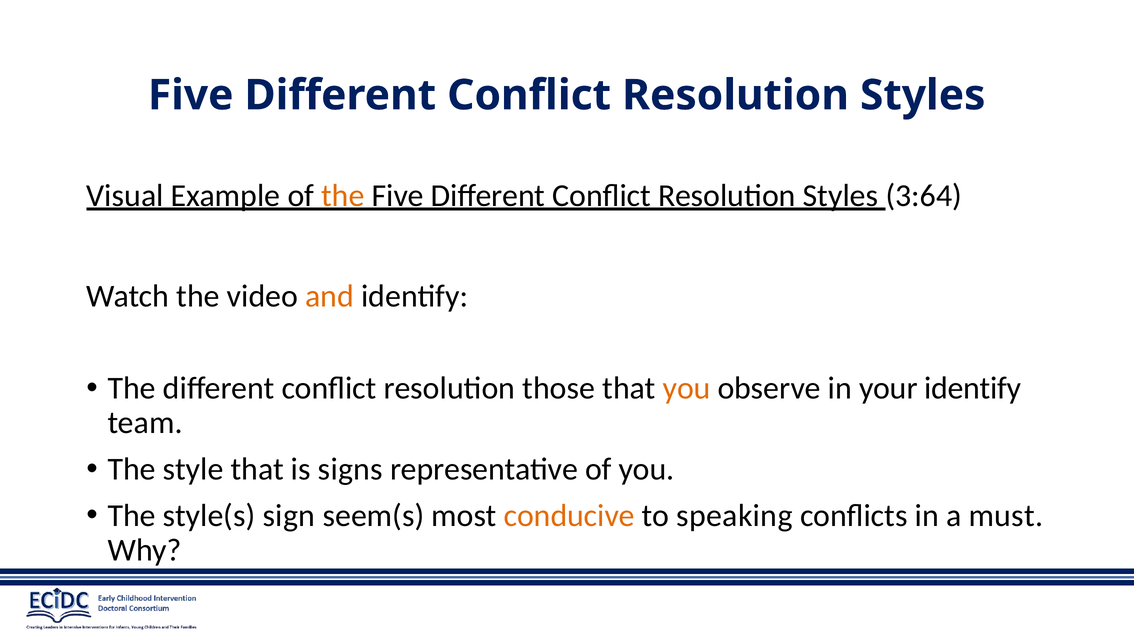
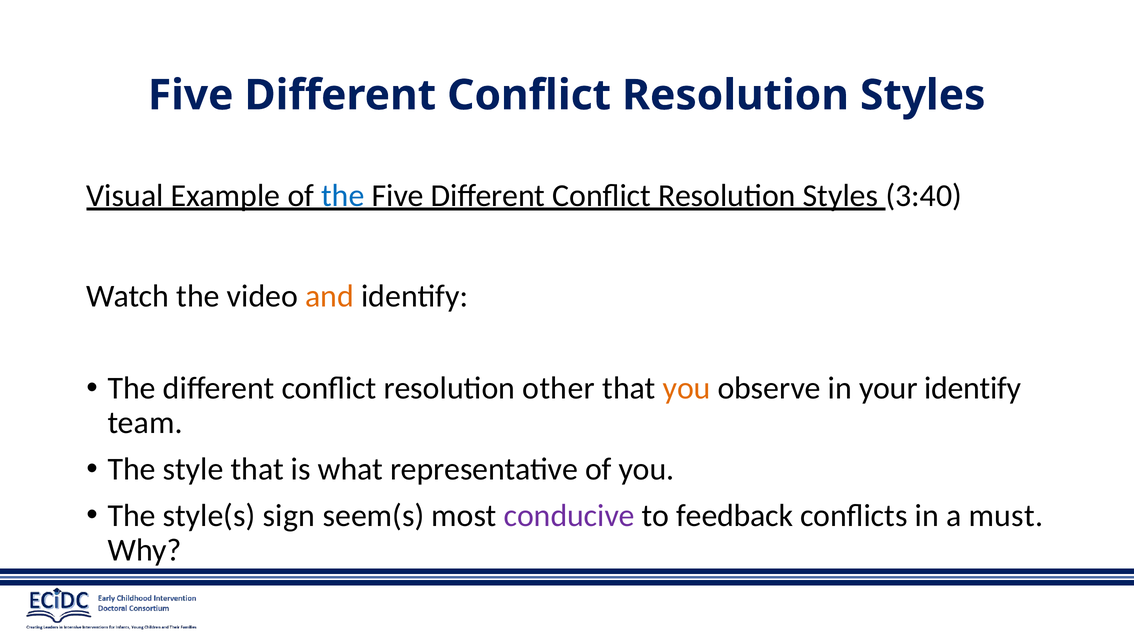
the at (343, 195) colour: orange -> blue
3:64: 3:64 -> 3:40
those: those -> other
signs: signs -> what
conducive colour: orange -> purple
speaking: speaking -> feedback
